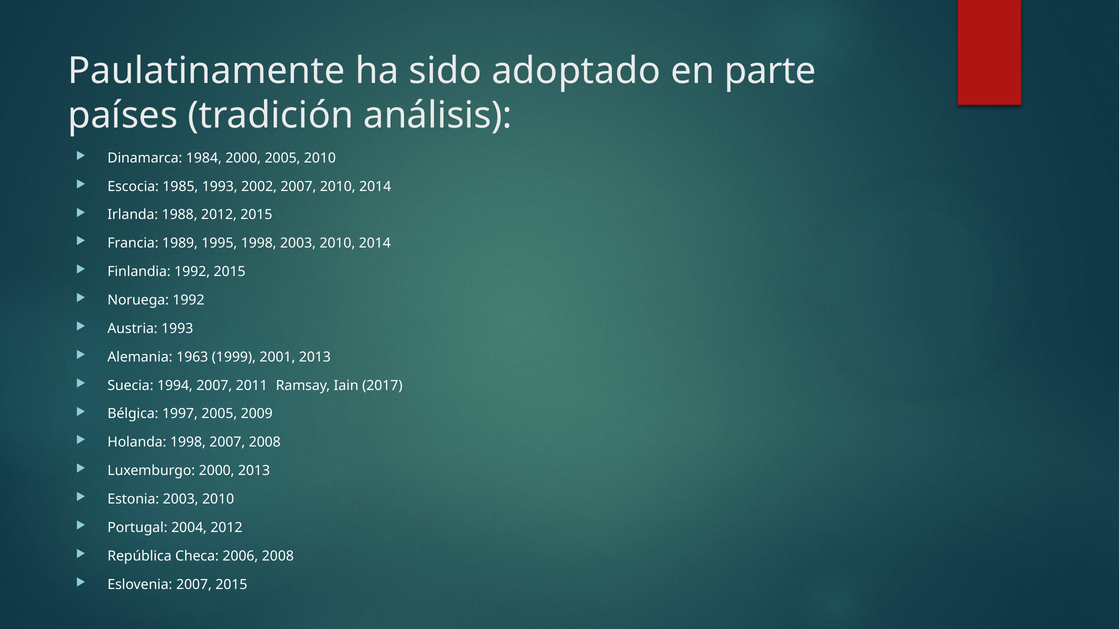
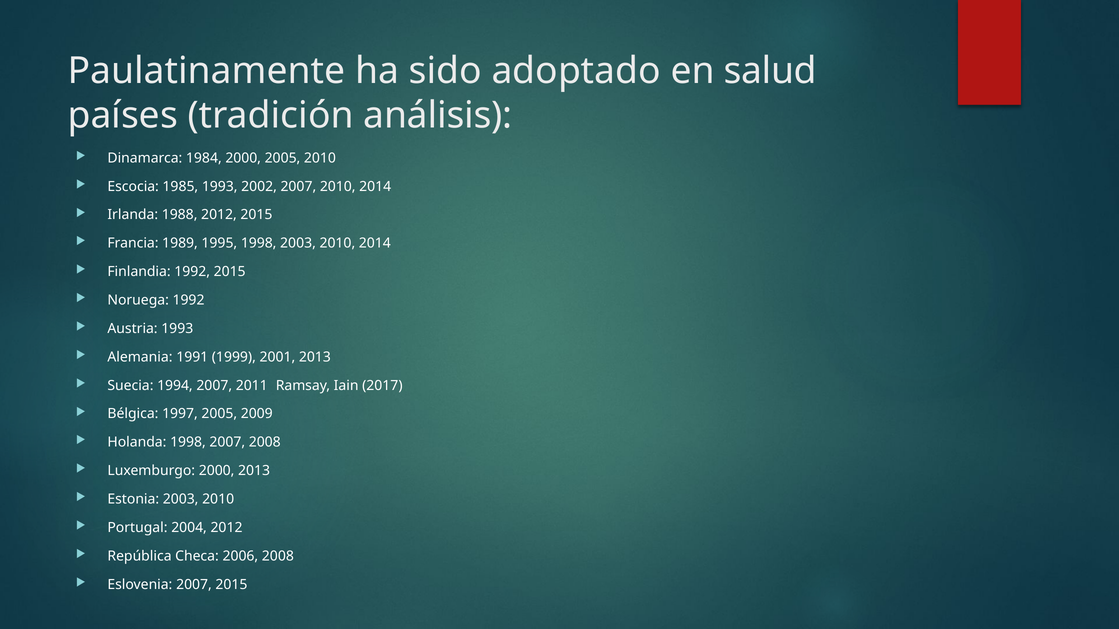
parte: parte -> salud
1963: 1963 -> 1991
